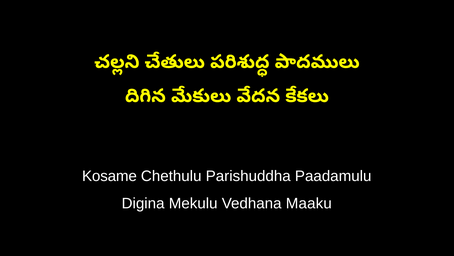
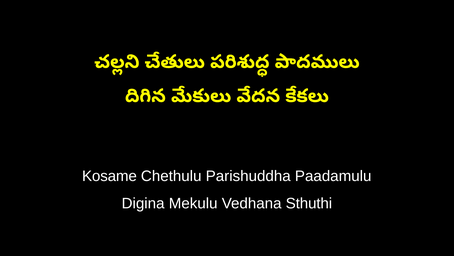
Maaku: Maaku -> Sthuthi
